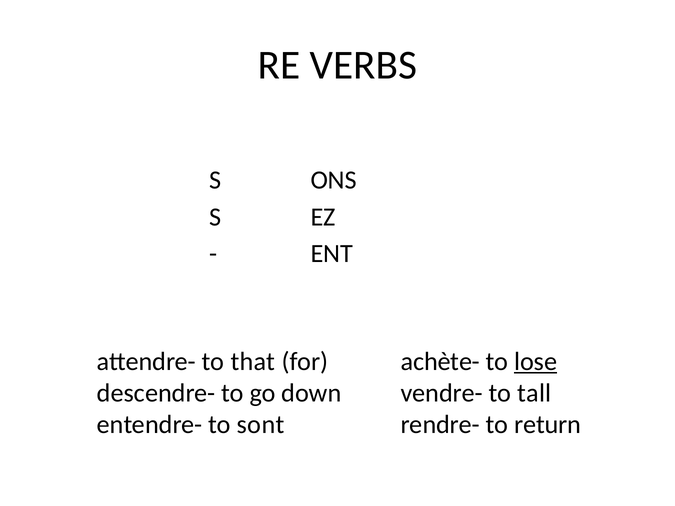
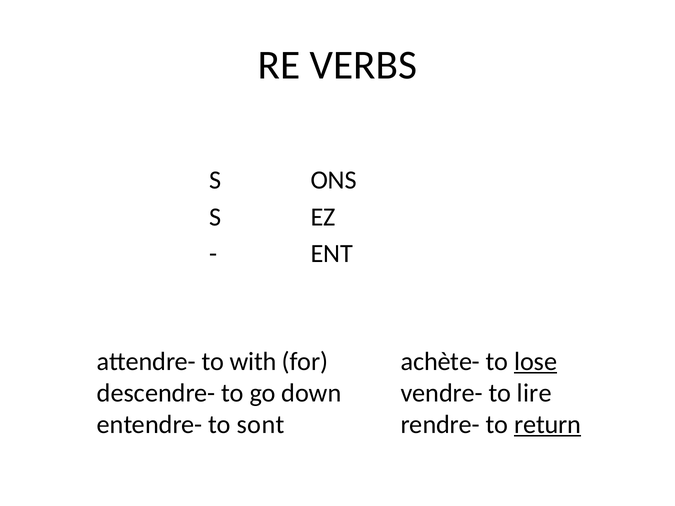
that: that -> with
tall: tall -> lire
return underline: none -> present
